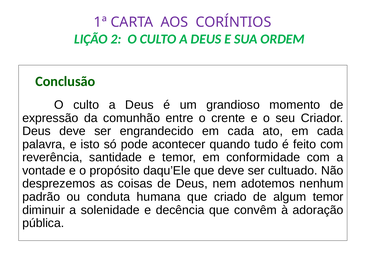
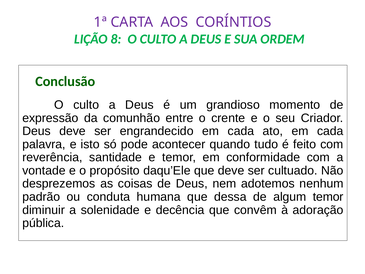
2: 2 -> 8
criado: criado -> dessa
